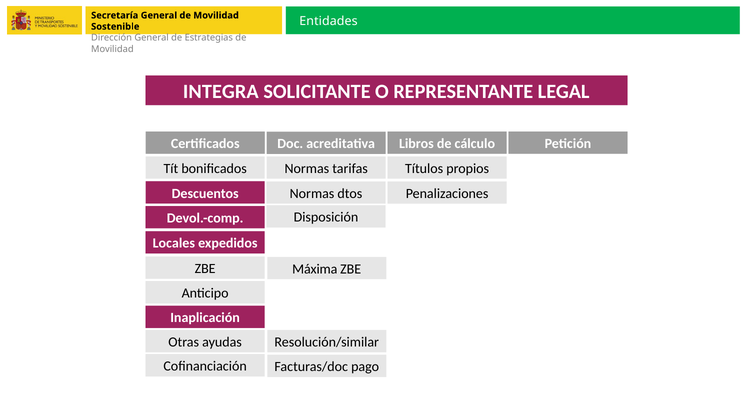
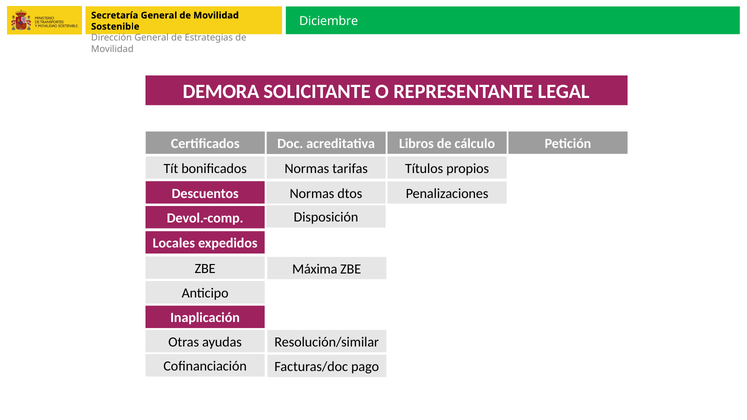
Entidades: Entidades -> Diciembre
INTEGRA: INTEGRA -> DEMORA
